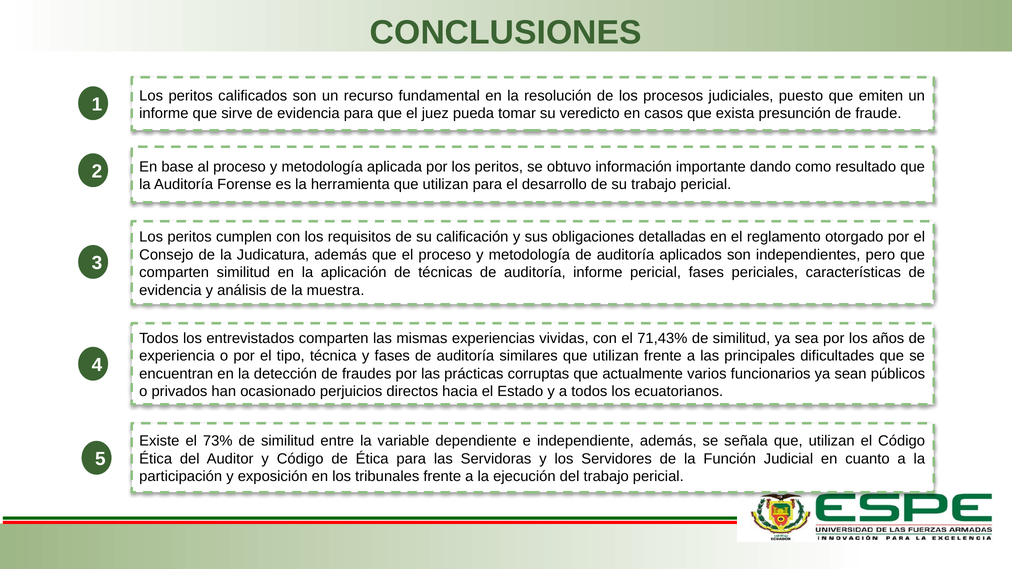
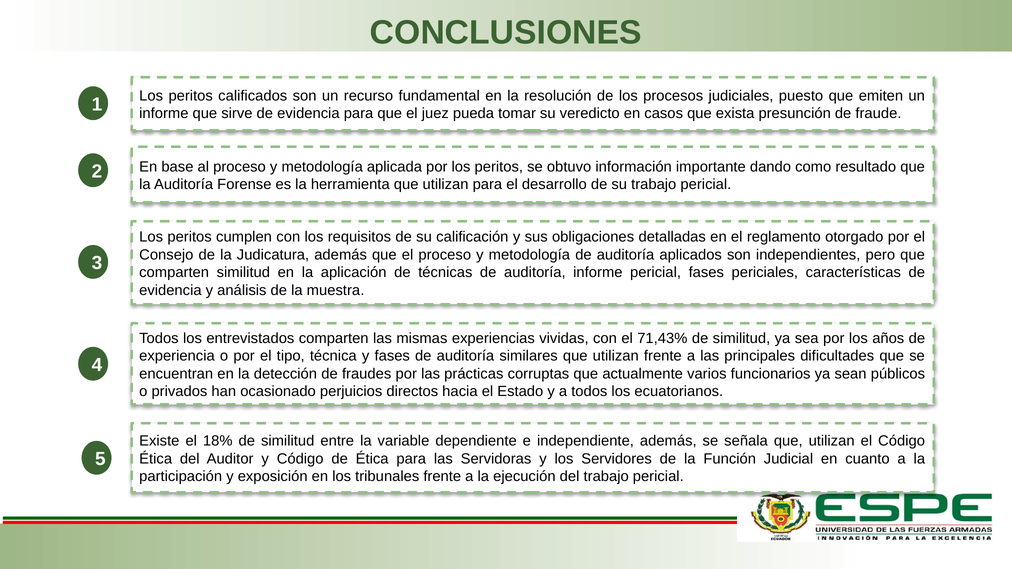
73%: 73% -> 18%
